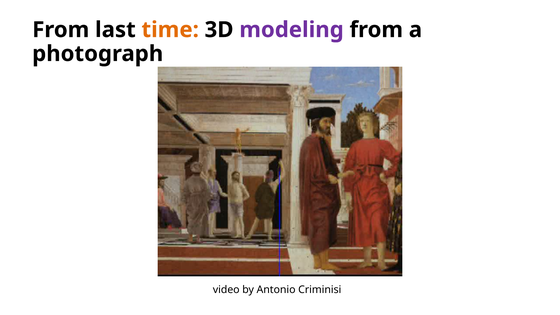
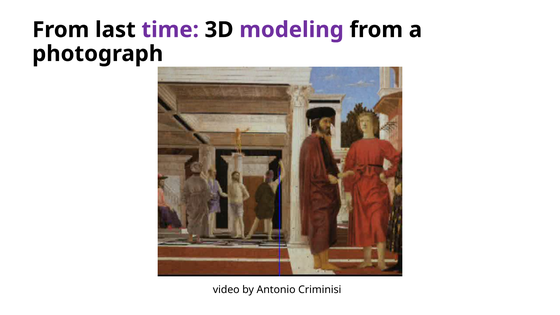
time colour: orange -> purple
